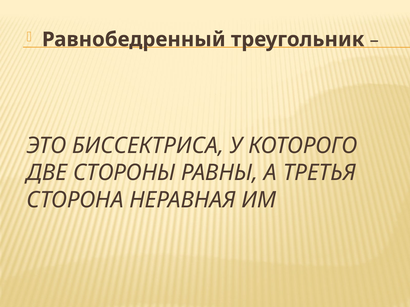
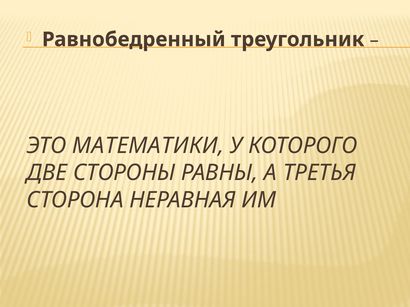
БИССЕКТРИСА: БИССЕКТРИСА -> МАТЕМАТИКИ
